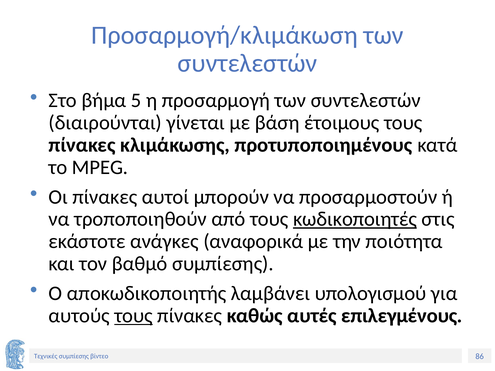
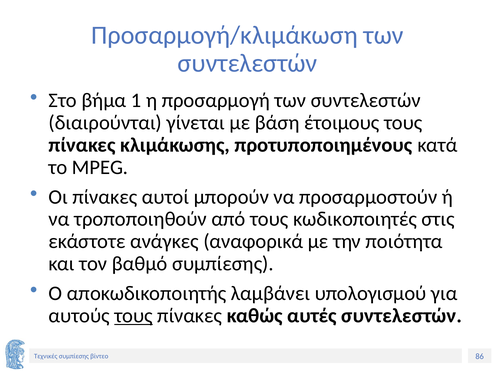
5: 5 -> 1
κωδικοποιητές underline: present -> none
αυτές επιλεγμένους: επιλεγμένους -> συντελεστών
